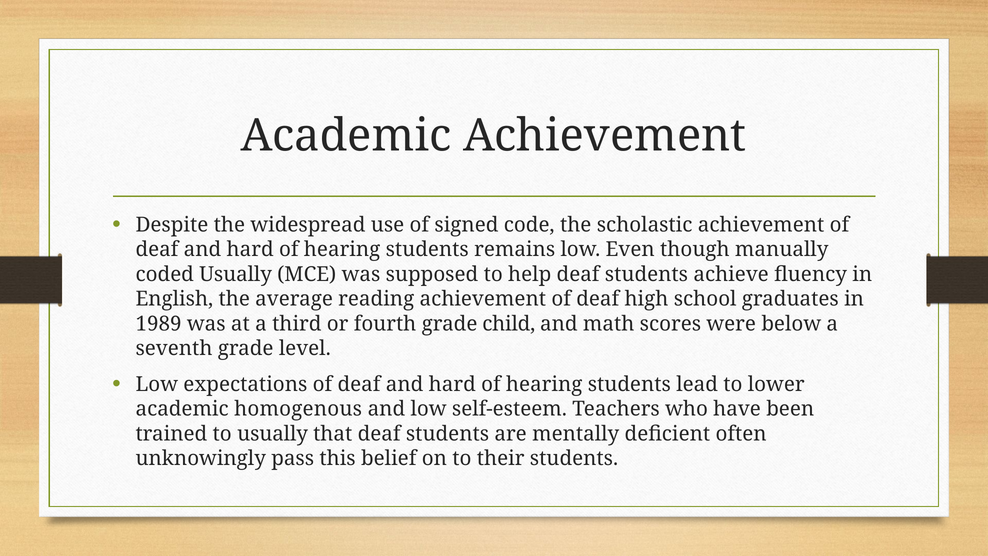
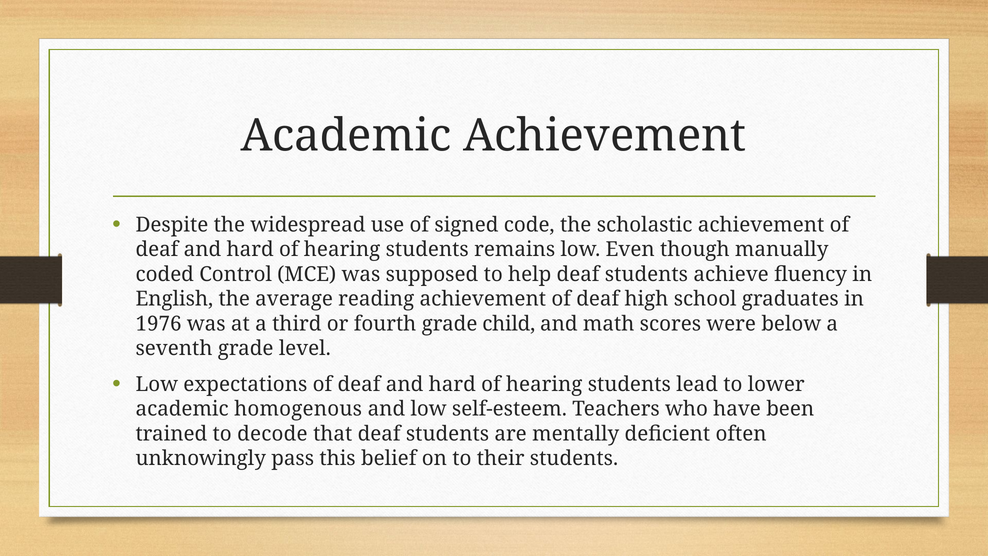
coded Usually: Usually -> Control
1989: 1989 -> 1976
to usually: usually -> decode
